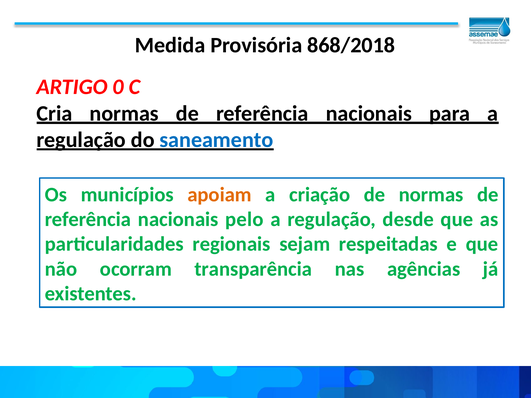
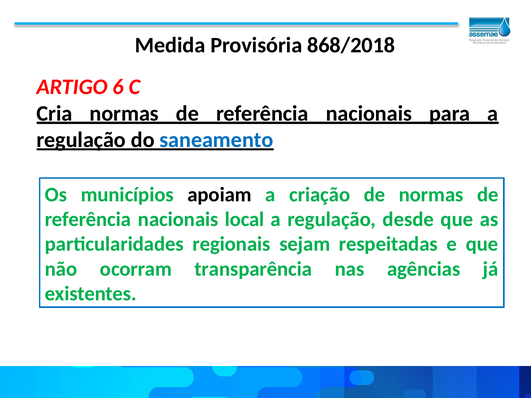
0: 0 -> 6
apoiam colour: orange -> black
pelo: pelo -> local
